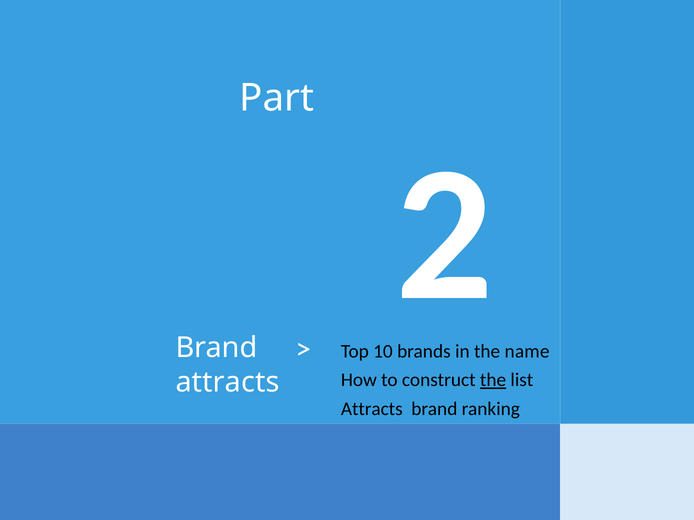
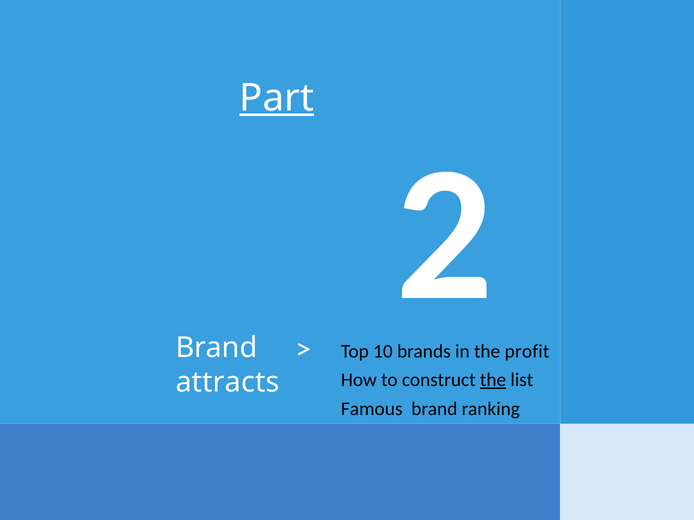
Part underline: none -> present
name: name -> profit
Attracts at (372, 409): Attracts -> Famous
